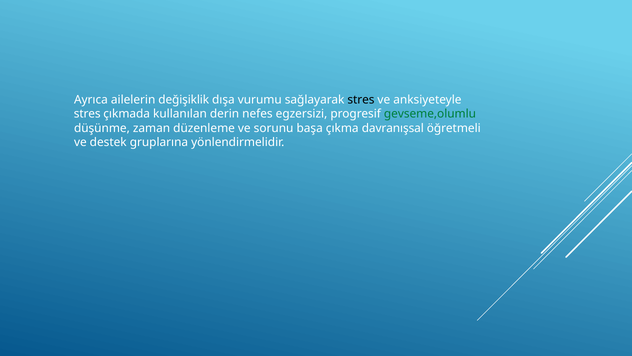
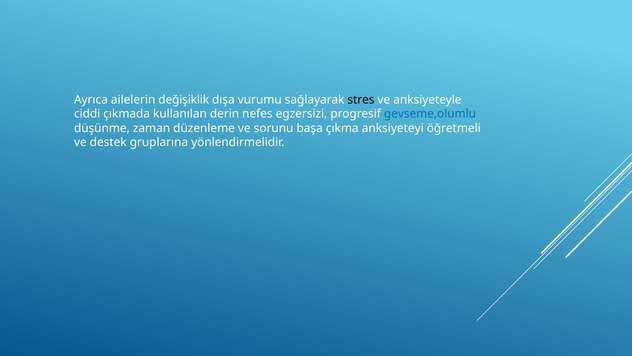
stres at (87, 114): stres -> ciddi
gevseme,olumlu colour: green -> blue
davranışsal: davranışsal -> anksiyeteyi
